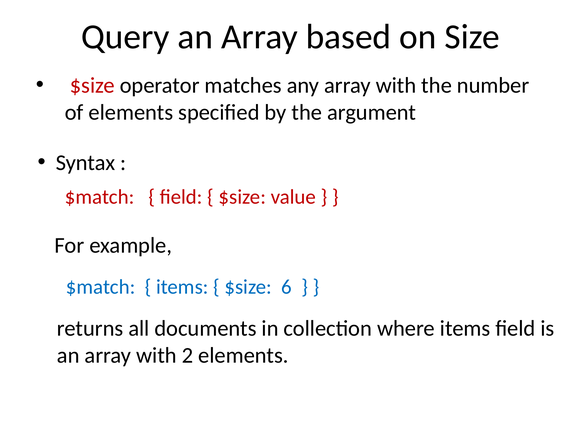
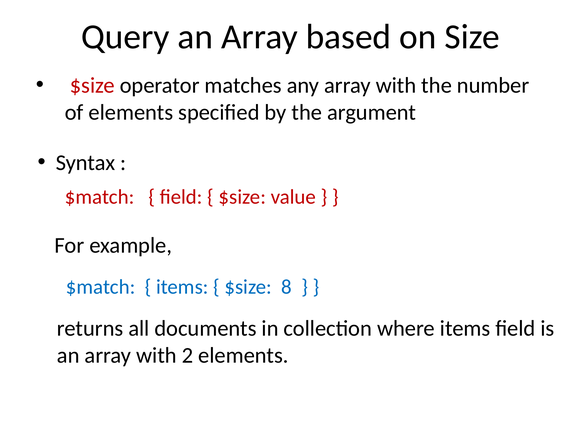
6: 6 -> 8
